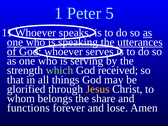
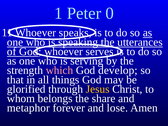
5: 5 -> 0
which colour: light green -> pink
received: received -> develop
functions: functions -> metaphor
